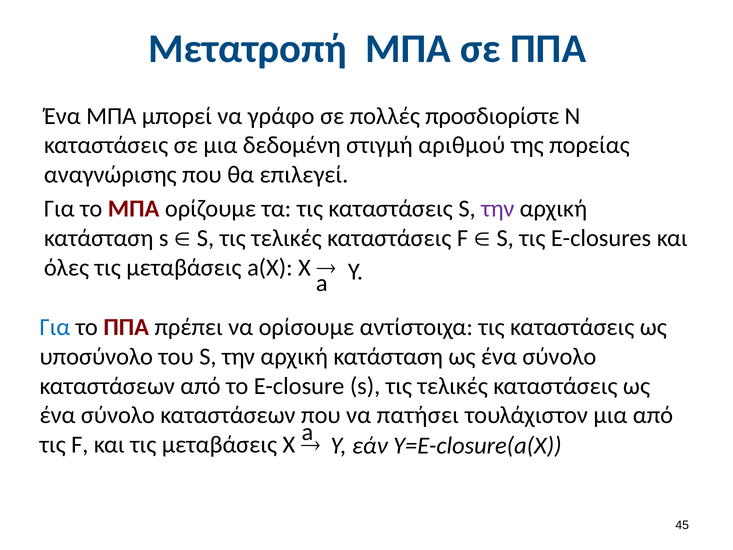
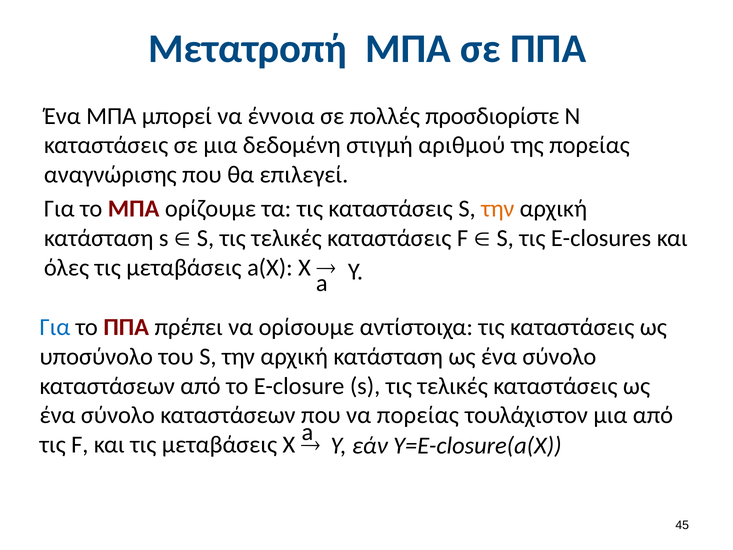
γράφο: γράφο -> έννοια
την at (498, 209) colour: purple -> orange
να πατήσει: πατήσει -> πορείας
